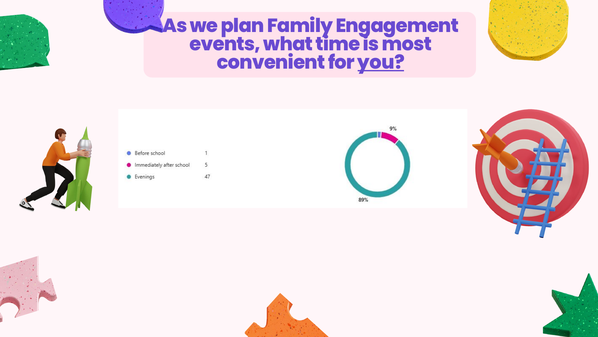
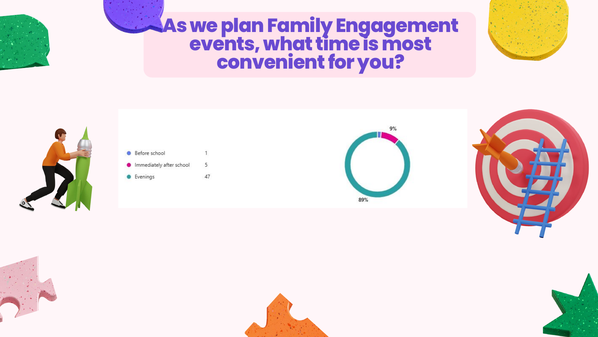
you underline: present -> none
